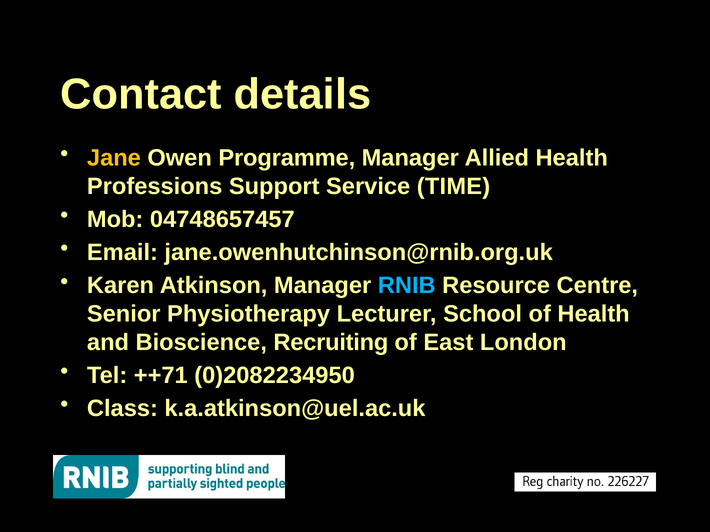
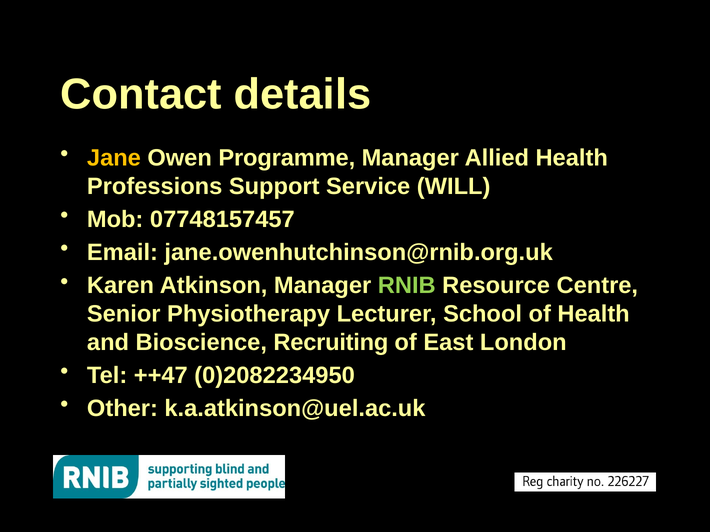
TIME: TIME -> WILL
04748657457: 04748657457 -> 07748157457
RNIB colour: light blue -> light green
++71: ++71 -> ++47
Class: Class -> Other
